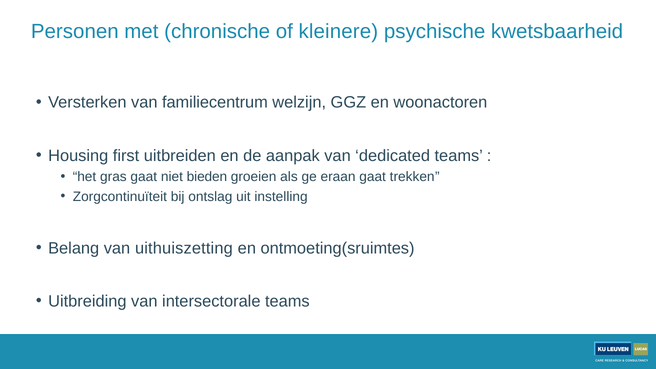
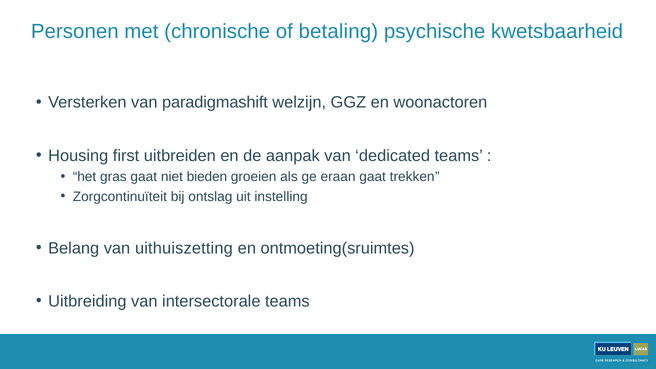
kleinere: kleinere -> betaling
familiecentrum: familiecentrum -> paradigmashift
